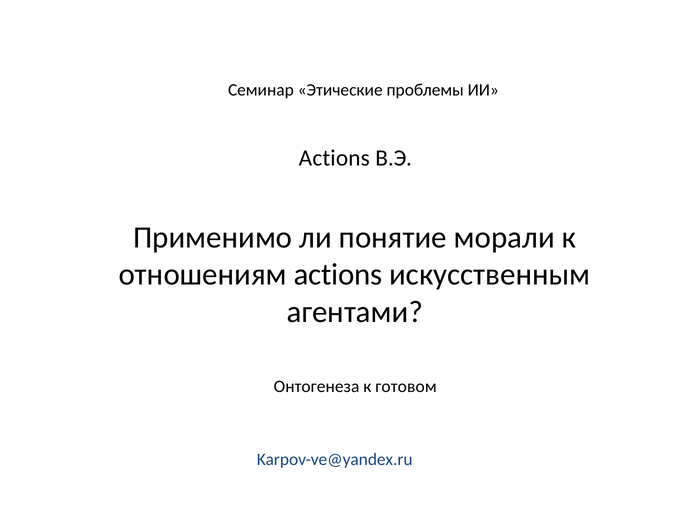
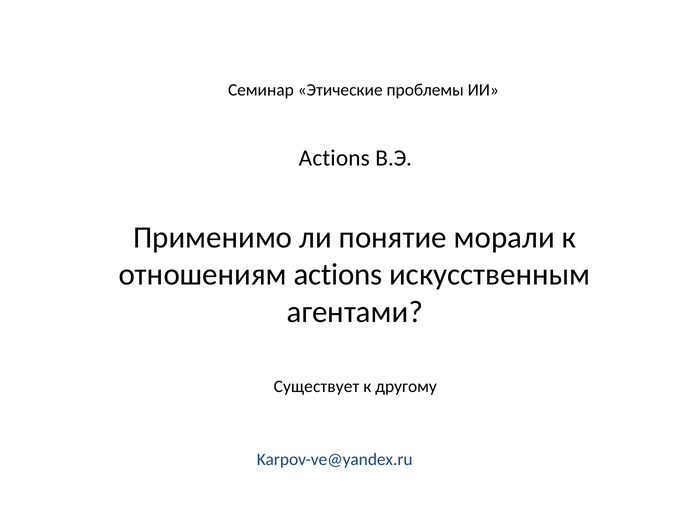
Онтогенеза: Онтогенеза -> Существует
готовом: готовом -> другому
